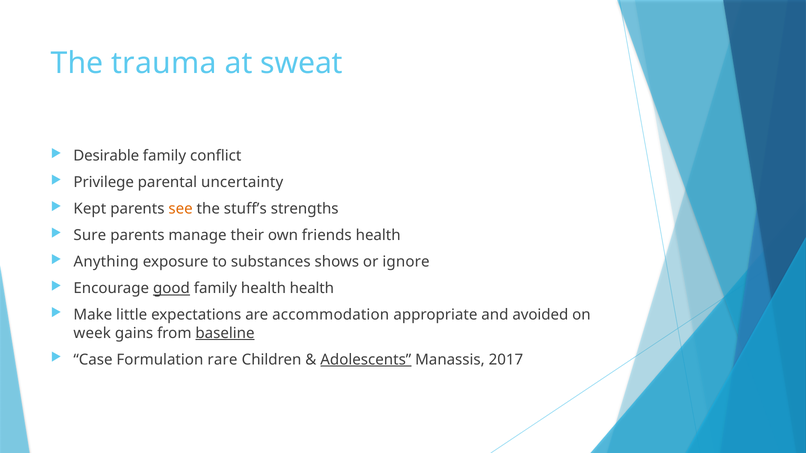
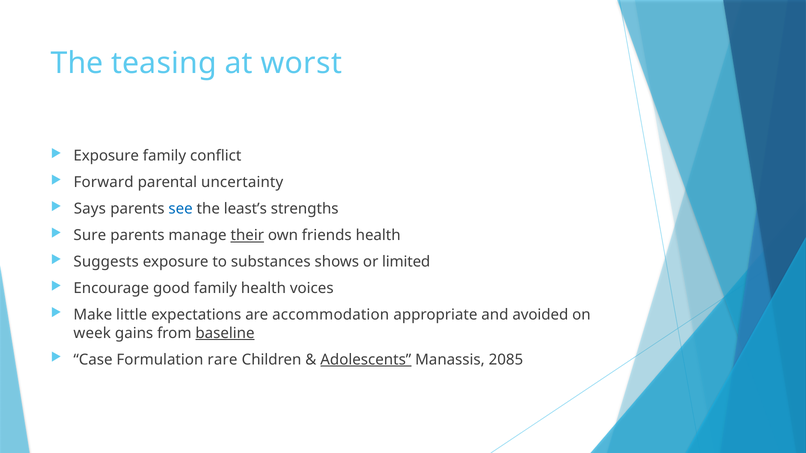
trauma: trauma -> teasing
sweat: sweat -> worst
Desirable at (106, 156): Desirable -> Exposure
Privilege: Privilege -> Forward
Kept: Kept -> Says
see colour: orange -> blue
stuff’s: stuff’s -> least’s
their underline: none -> present
Anything: Anything -> Suggests
ignore: ignore -> limited
good underline: present -> none
health health: health -> voices
2017: 2017 -> 2085
